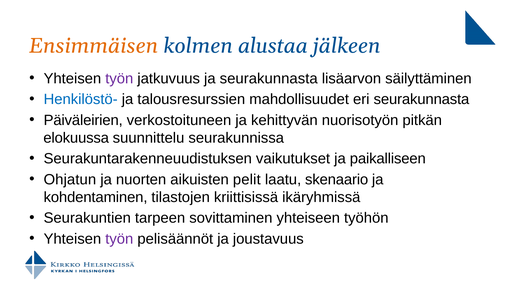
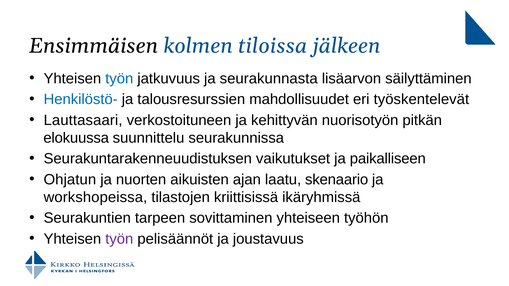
Ensimmäisen colour: orange -> black
alustaa: alustaa -> tiloissa
työn at (119, 79) colour: purple -> blue
eri seurakunnasta: seurakunnasta -> työskentelevät
Päiväleirien: Päiväleirien -> Lauttasaari
pelit: pelit -> ajan
kohdentaminen: kohdentaminen -> workshopeissa
